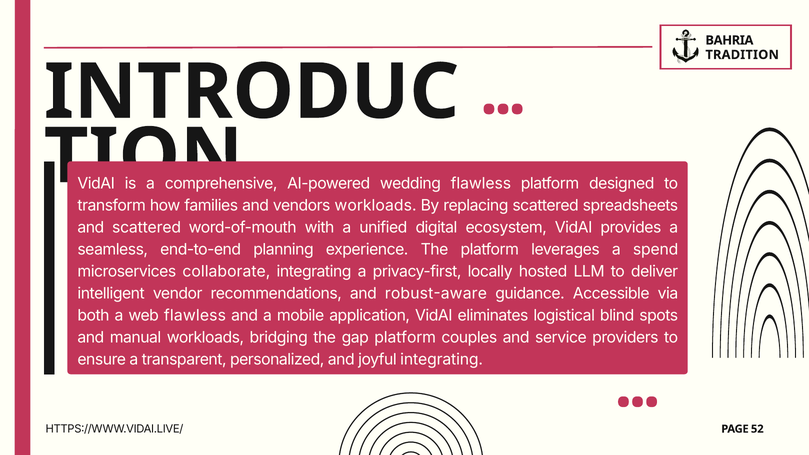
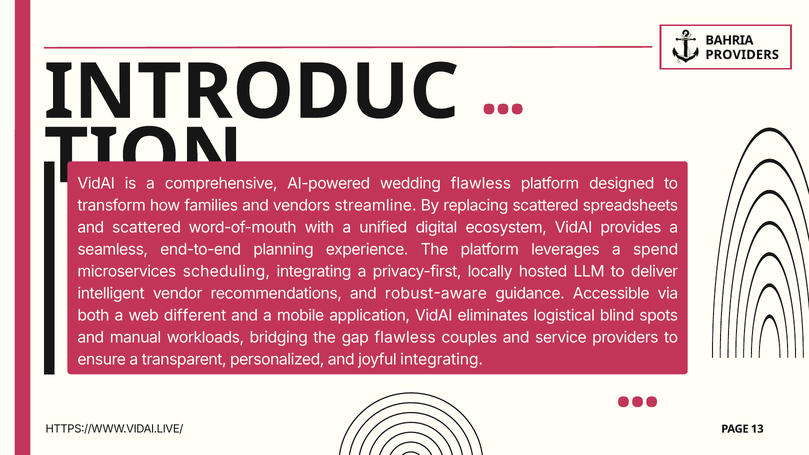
TRADITION at (742, 55): TRADITION -> PROVIDERS
vendors workloads: workloads -> streamline
collaborate: collaborate -> scheduling
web flawless: flawless -> different
gap platform: platform -> flawless
52: 52 -> 13
